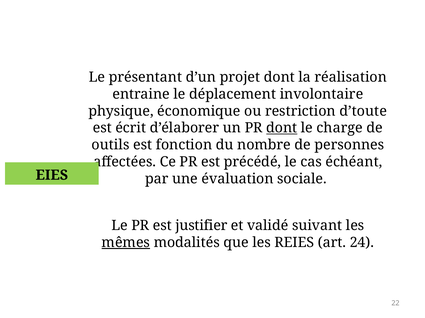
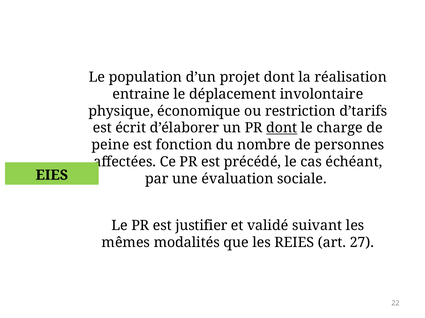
présentant: présentant -> population
d’toute: d’toute -> d’tarifs
outils: outils -> peine
mêmes underline: present -> none
24: 24 -> 27
